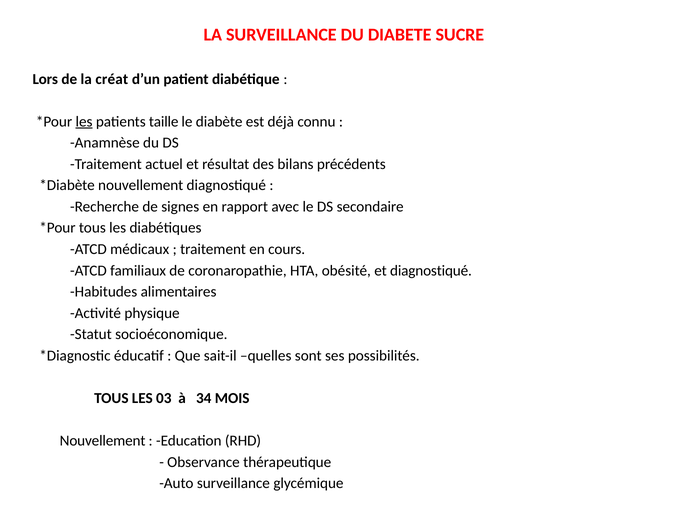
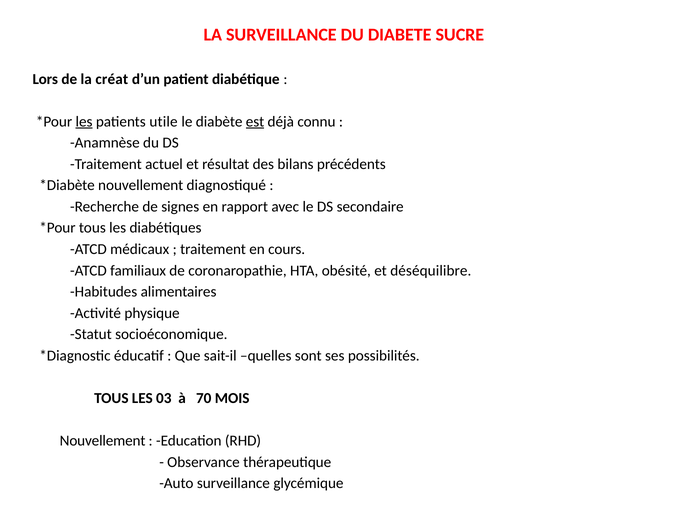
taille: taille -> utile
est underline: none -> present
et diagnostiqué: diagnostiqué -> déséquilibre
34: 34 -> 70
